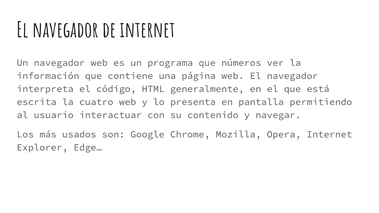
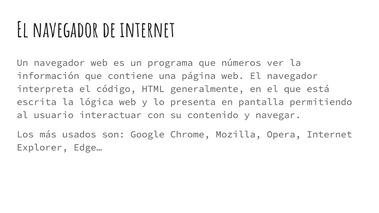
cuatro: cuatro -> lógica
